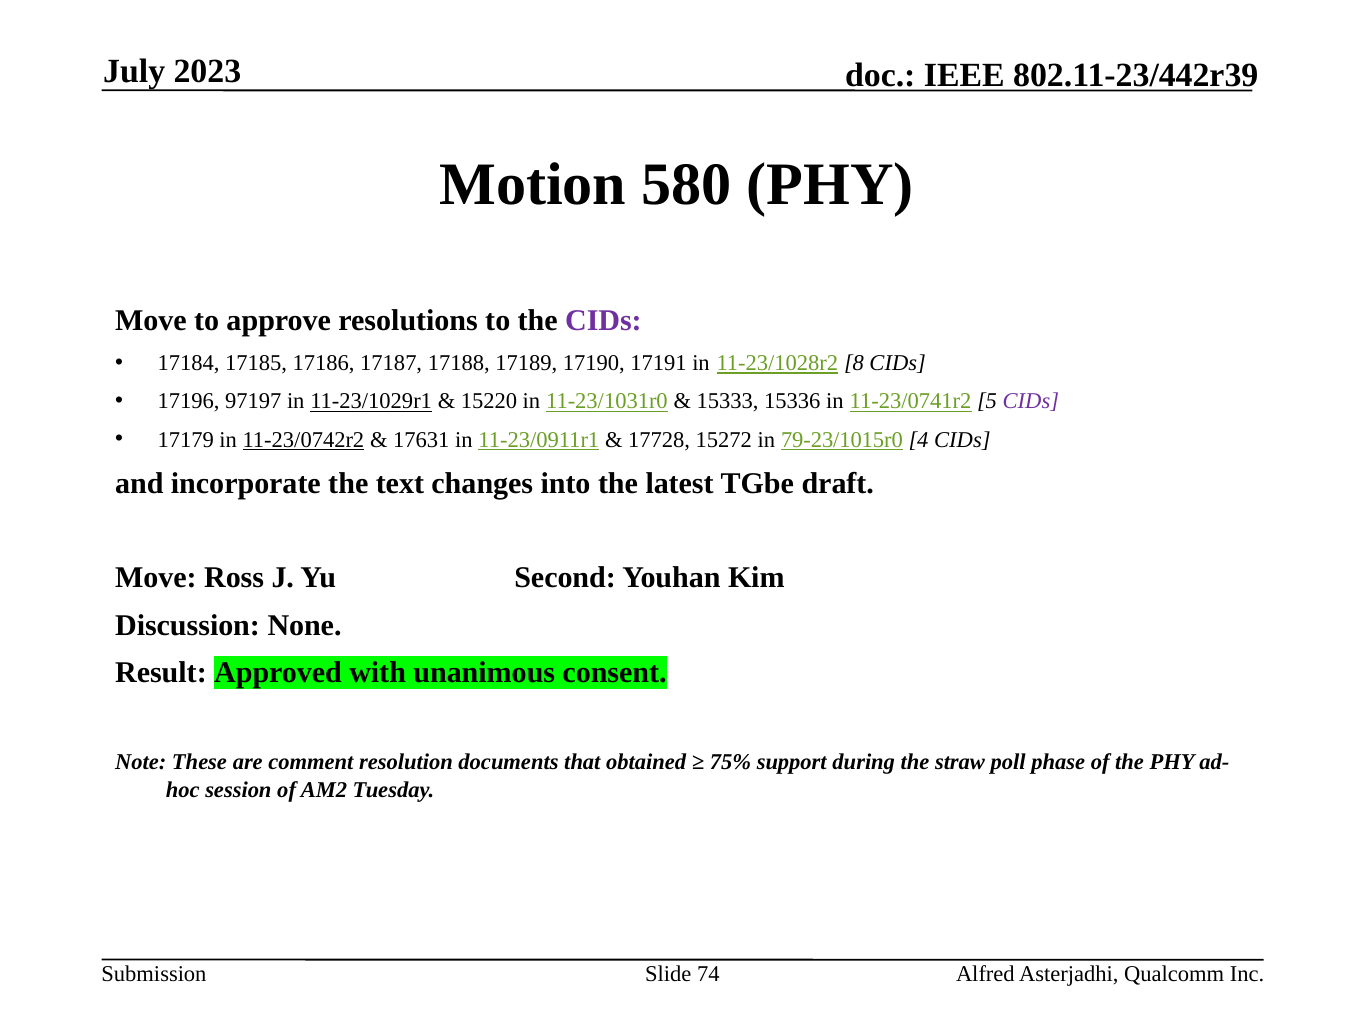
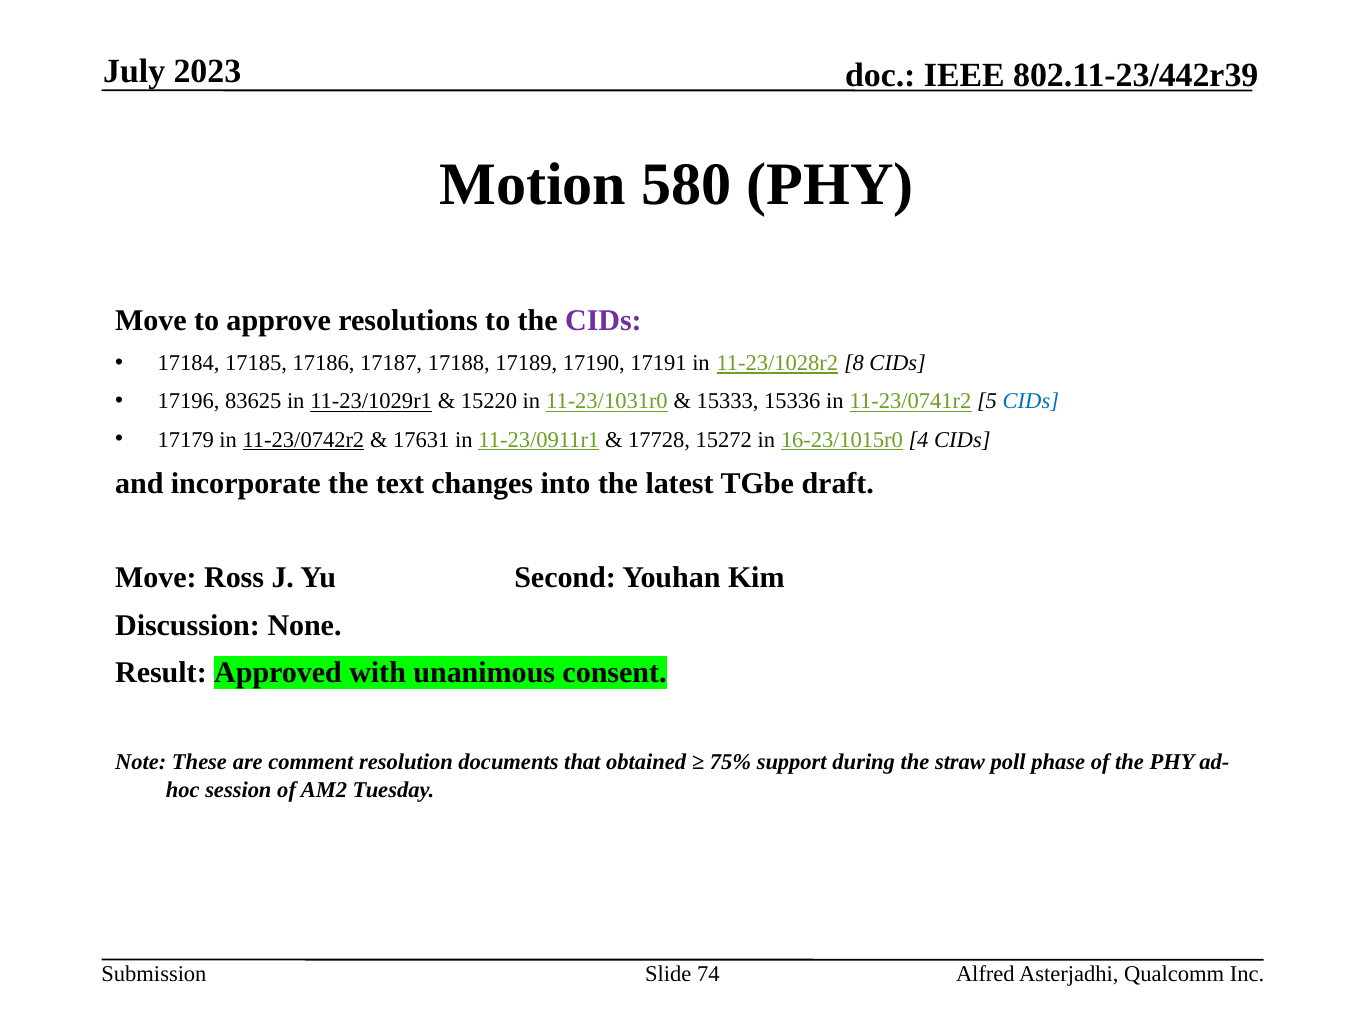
97197: 97197 -> 83625
CIDs at (1031, 401) colour: purple -> blue
79-23/1015r0: 79-23/1015r0 -> 16-23/1015r0
